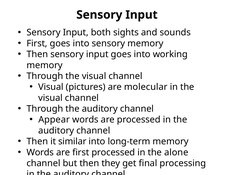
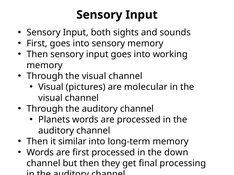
Appear: Appear -> Planets
alone: alone -> down
